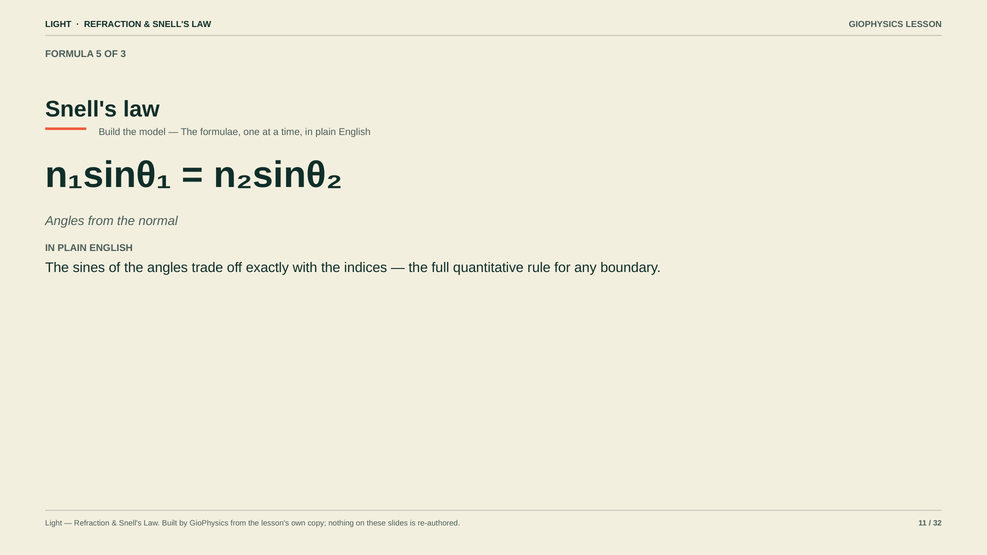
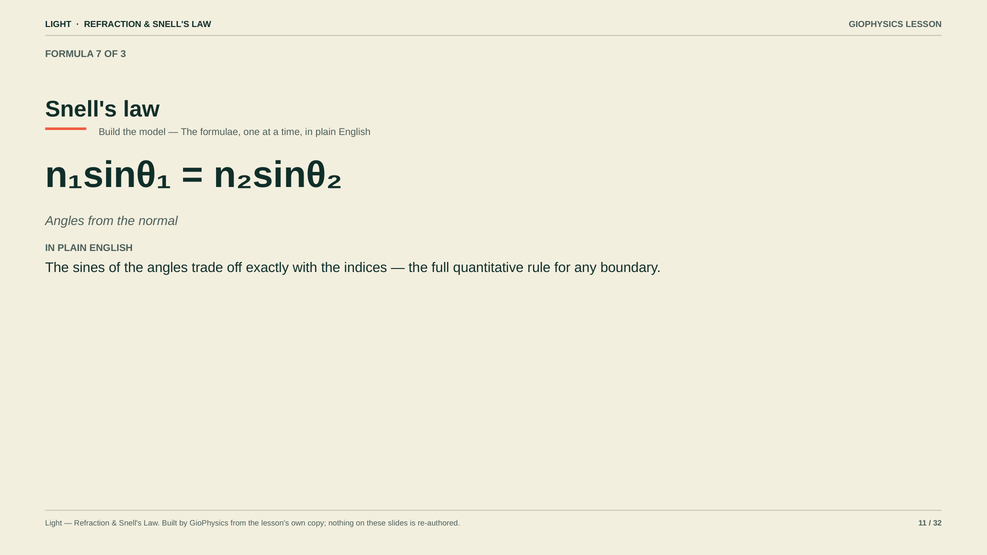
5: 5 -> 7
